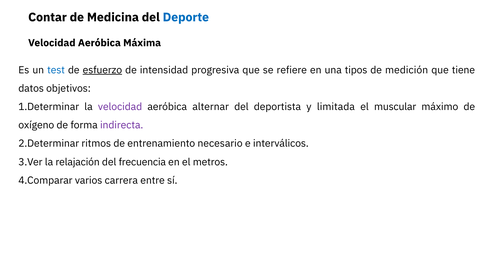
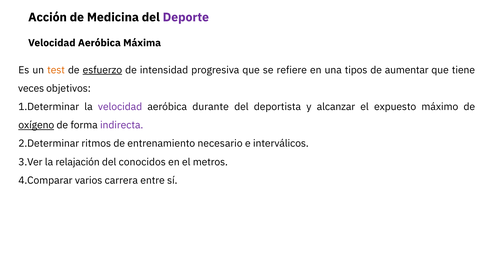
Contar: Contar -> Acción
Deporte colour: blue -> purple
test colour: blue -> orange
medición: medición -> aumentar
datos: datos -> veces
alternar: alternar -> durante
limitada: limitada -> alcanzar
muscular: muscular -> expuesto
oxígeno underline: none -> present
frecuencia: frecuencia -> conocidos
